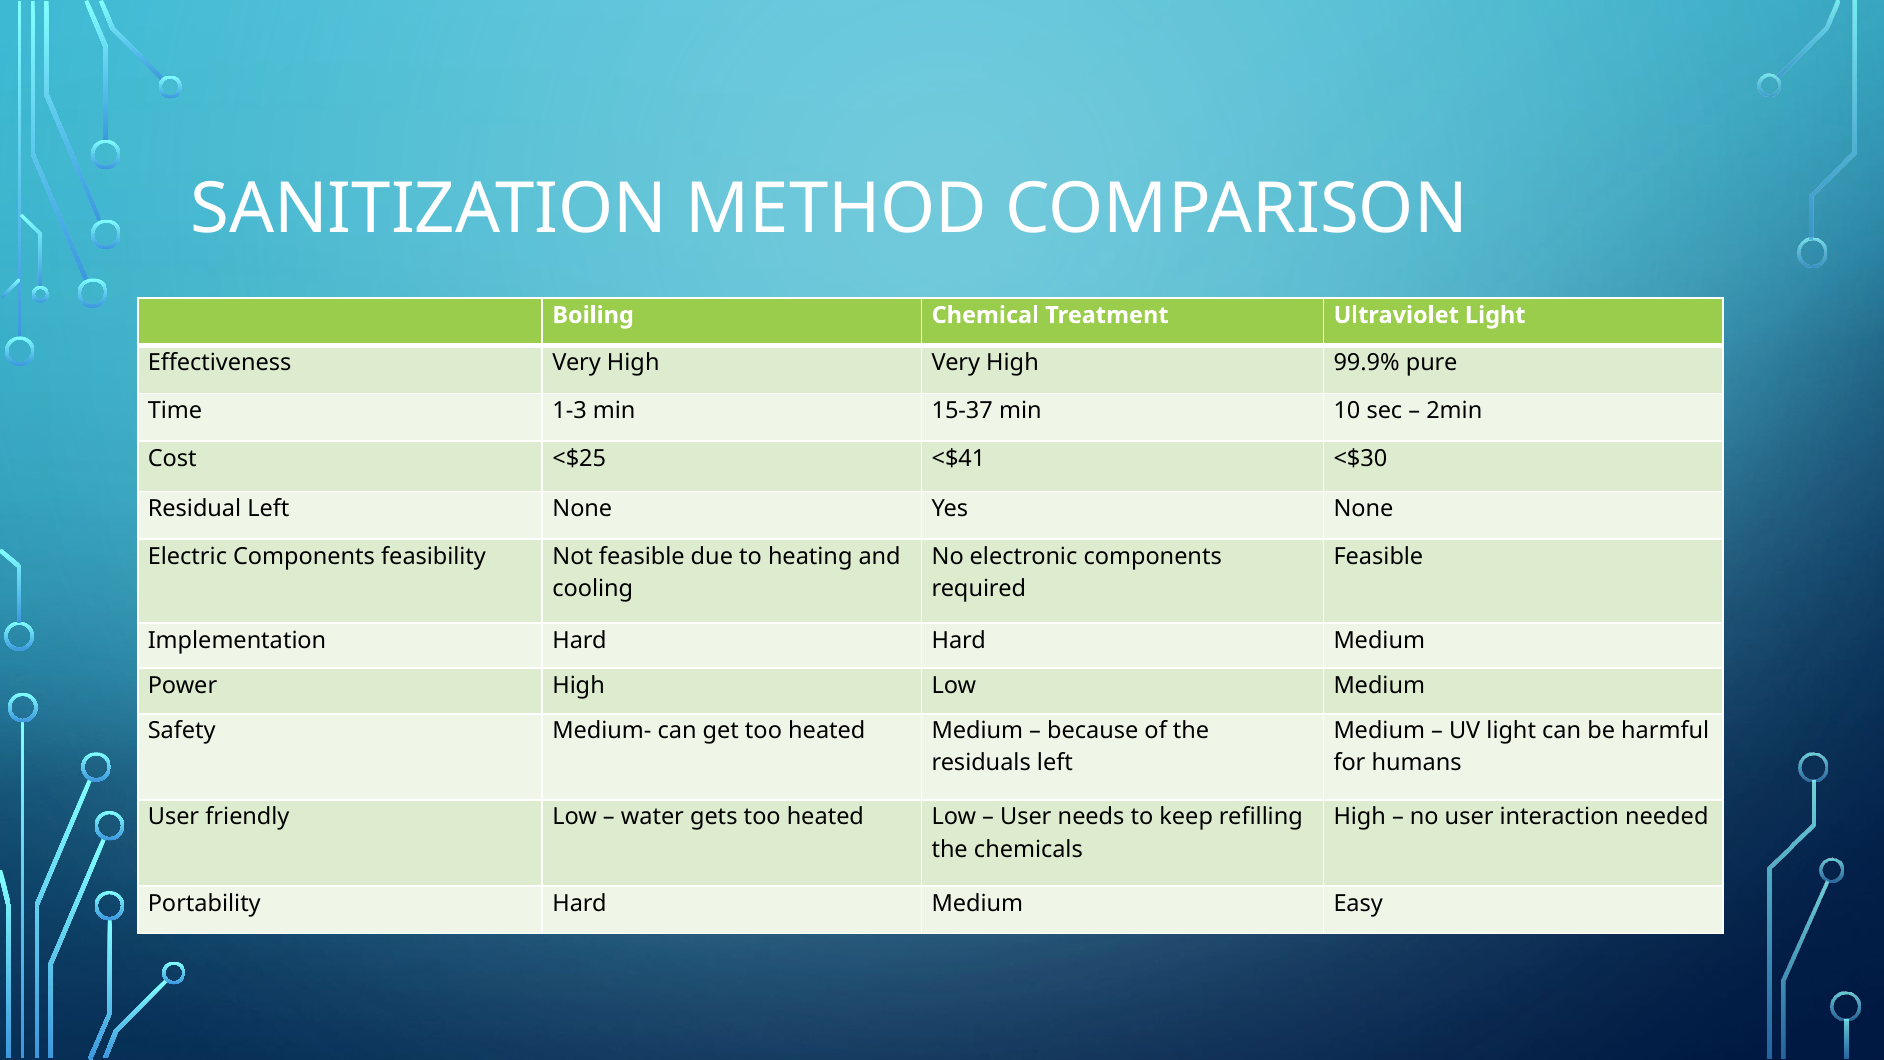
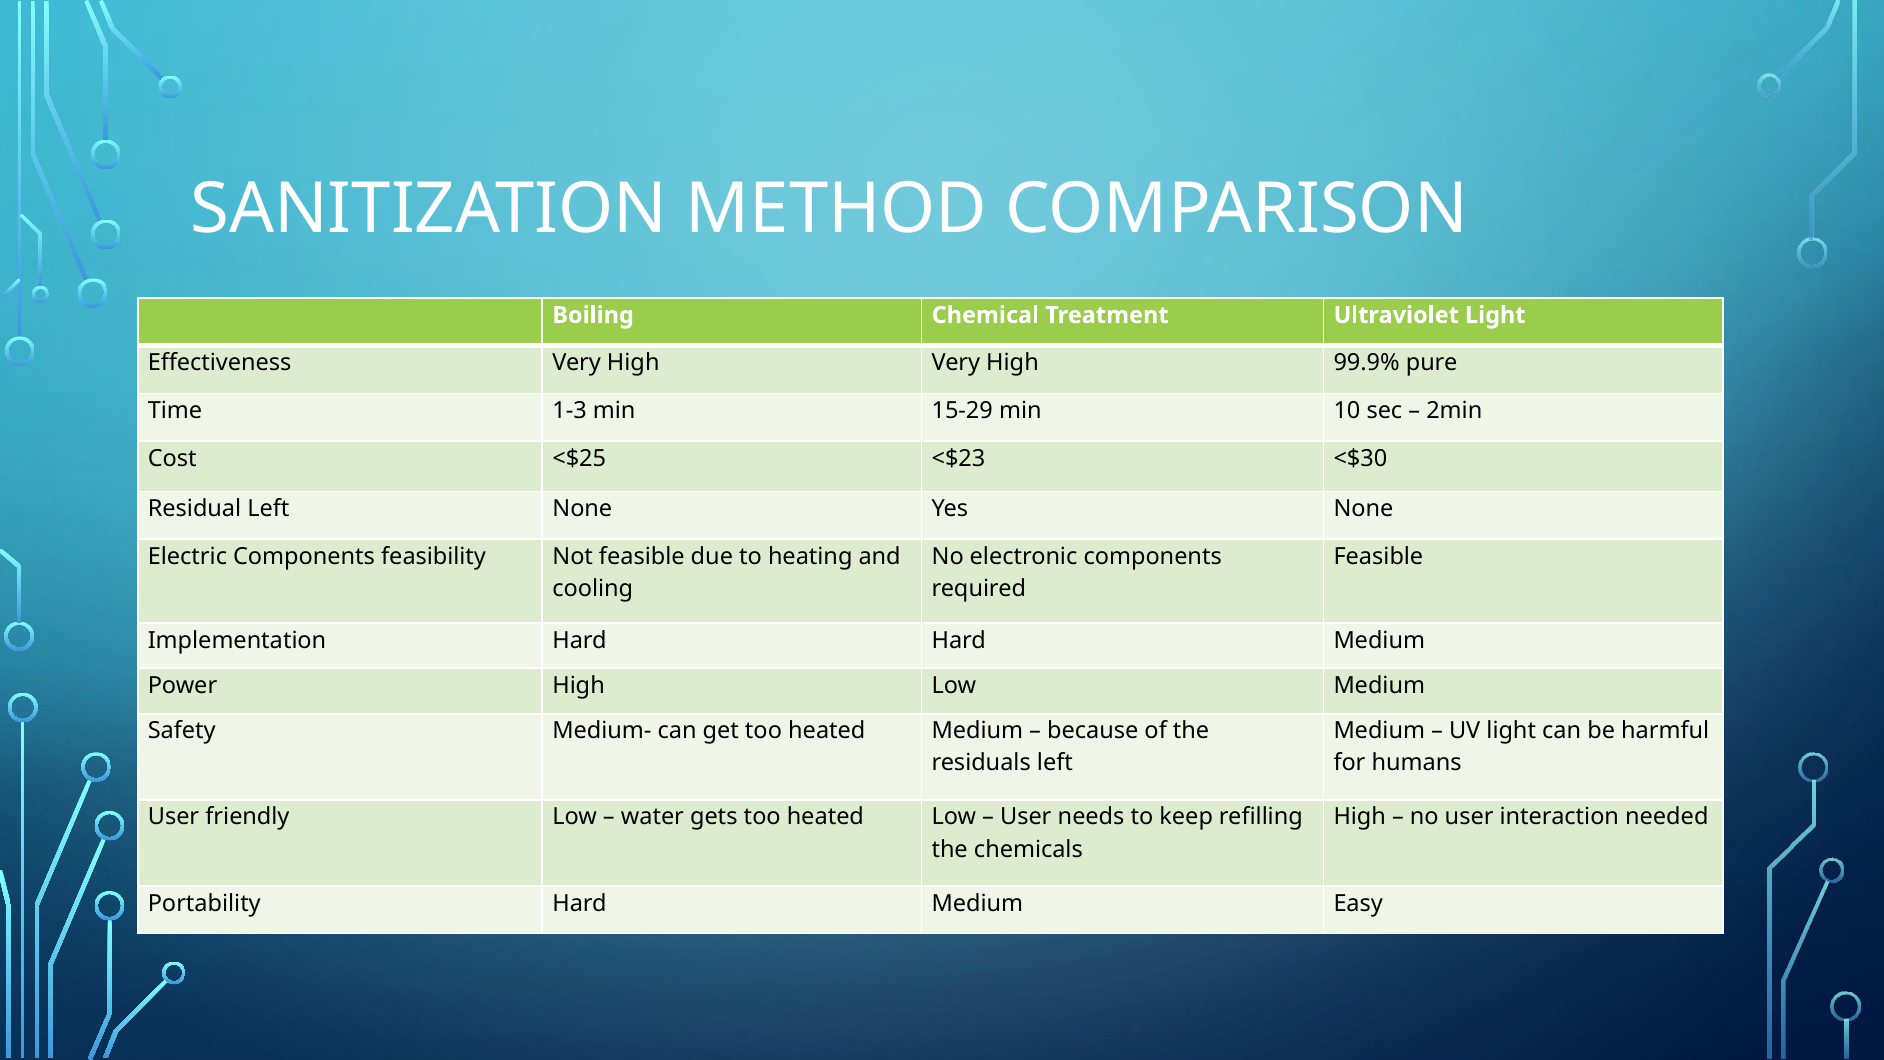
15-37: 15-37 -> 15-29
<$41: <$41 -> <$23
